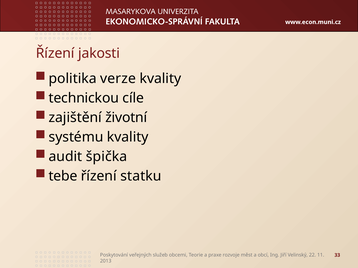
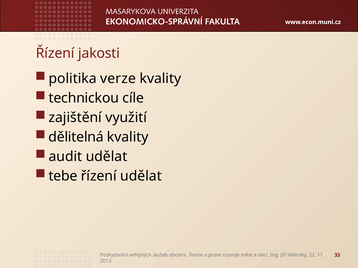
životní: životní -> využití
systému: systému -> dělitelná
audit špička: špička -> udělat
řízení statku: statku -> udělat
